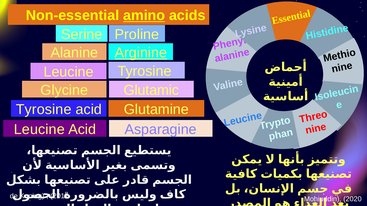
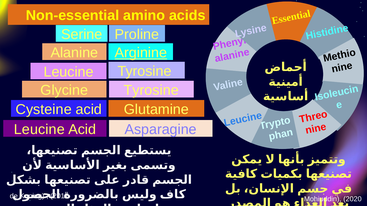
amino underline: present -> none
Glutamic at (151, 90): Glutamic -> Tyrosine
Tyrosine at (44, 110): Tyrosine -> Cysteine
